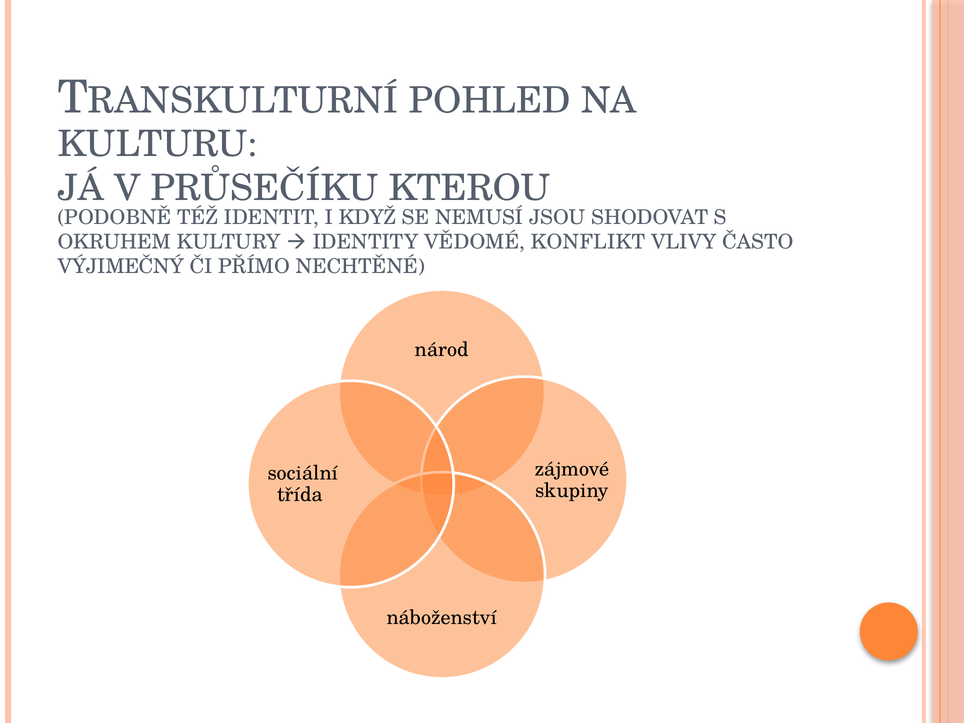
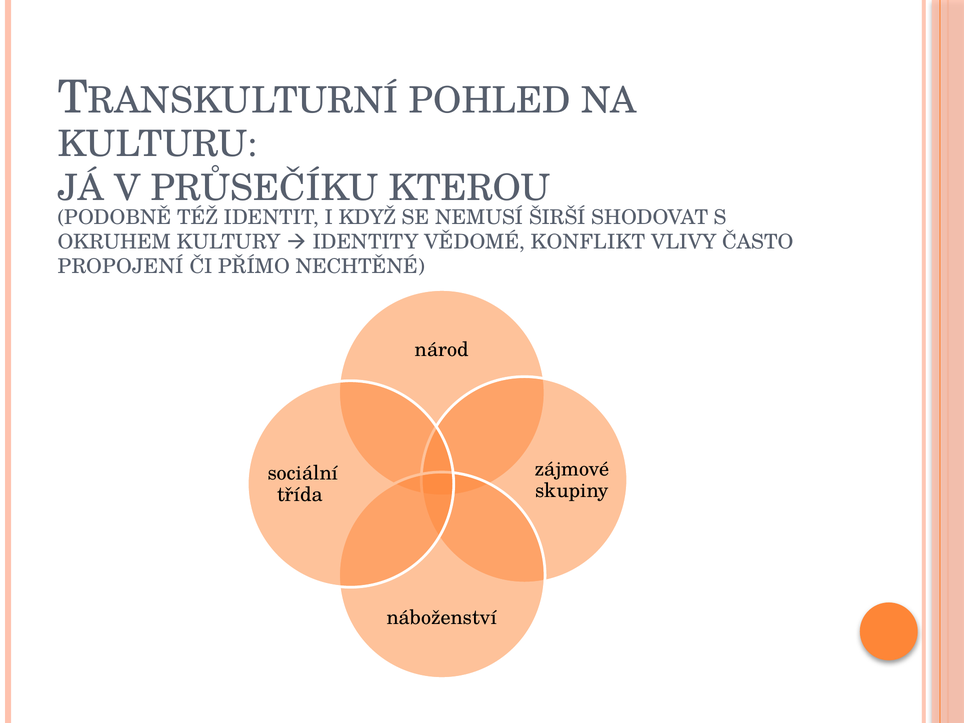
JSOU: JSOU -> ŠIRŠÍ
VÝJIMEČNÝ: VÝJIMEČNÝ -> PROPOJENÍ
